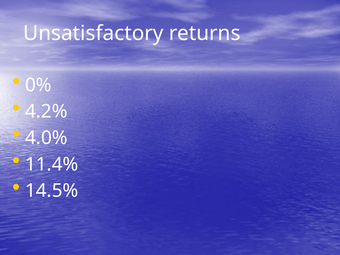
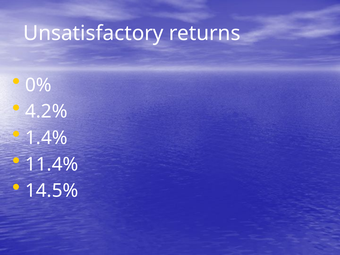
4.0%: 4.0% -> 1.4%
